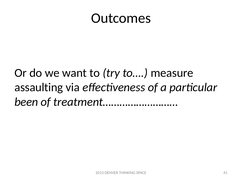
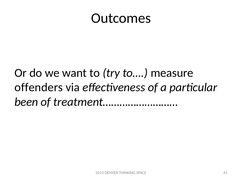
assaulting: assaulting -> offenders
